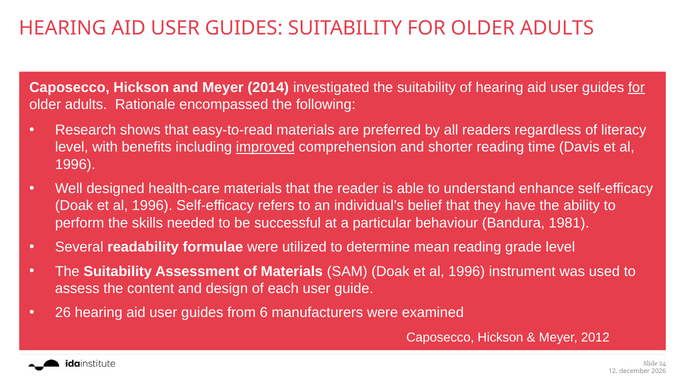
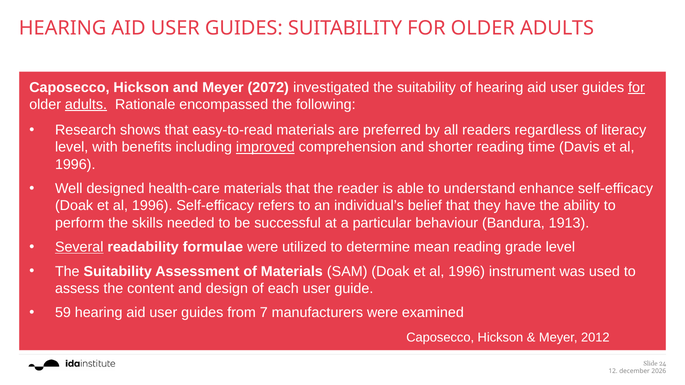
2014: 2014 -> 2072
adults at (86, 105) underline: none -> present
1981: 1981 -> 1913
Several underline: none -> present
26: 26 -> 59
6: 6 -> 7
